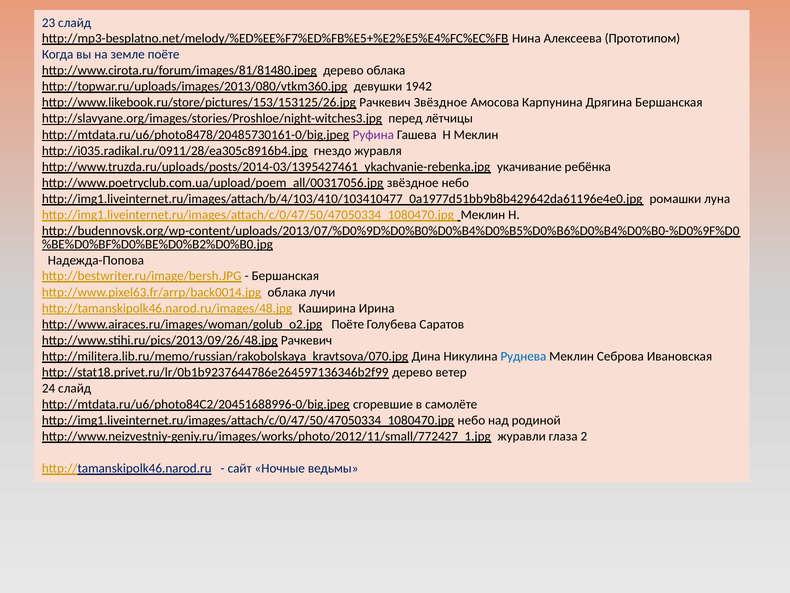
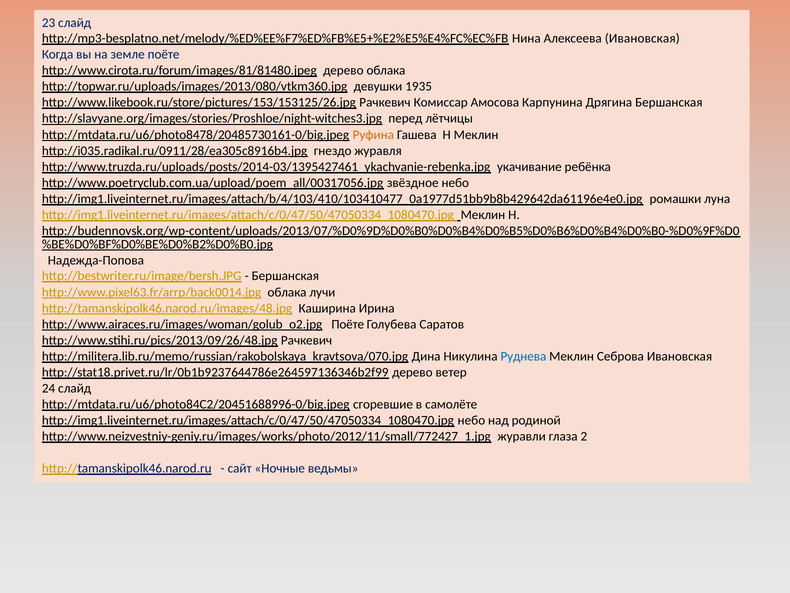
Алексеева Прототипом: Прототипом -> Ивановская
1942: 1942 -> 1935
Рачкевич Звёздное: Звёздное -> Комиссар
Руфина colour: purple -> orange
